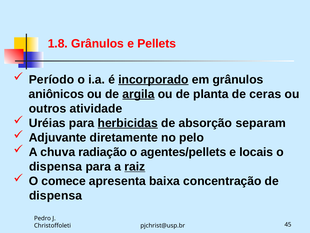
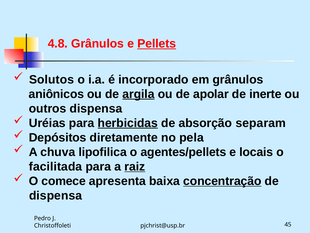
1.8: 1.8 -> 4.8
Pellets underline: none -> present
Período: Período -> Solutos
incorporado underline: present -> none
planta: planta -> apolar
ceras: ceras -> inerte
outros atividade: atividade -> dispensa
Adjuvante: Adjuvante -> Depósitos
pelo: pelo -> pela
radiação: radiação -> lipofilica
dispensa at (56, 166): dispensa -> facilitada
concentração underline: none -> present
